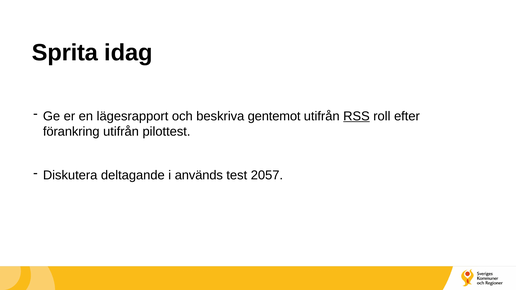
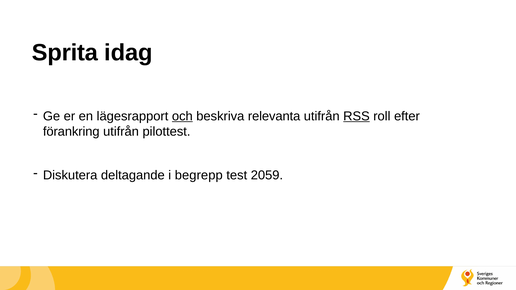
och underline: none -> present
gentemot: gentemot -> relevanta
används: används -> begrepp
2057: 2057 -> 2059
